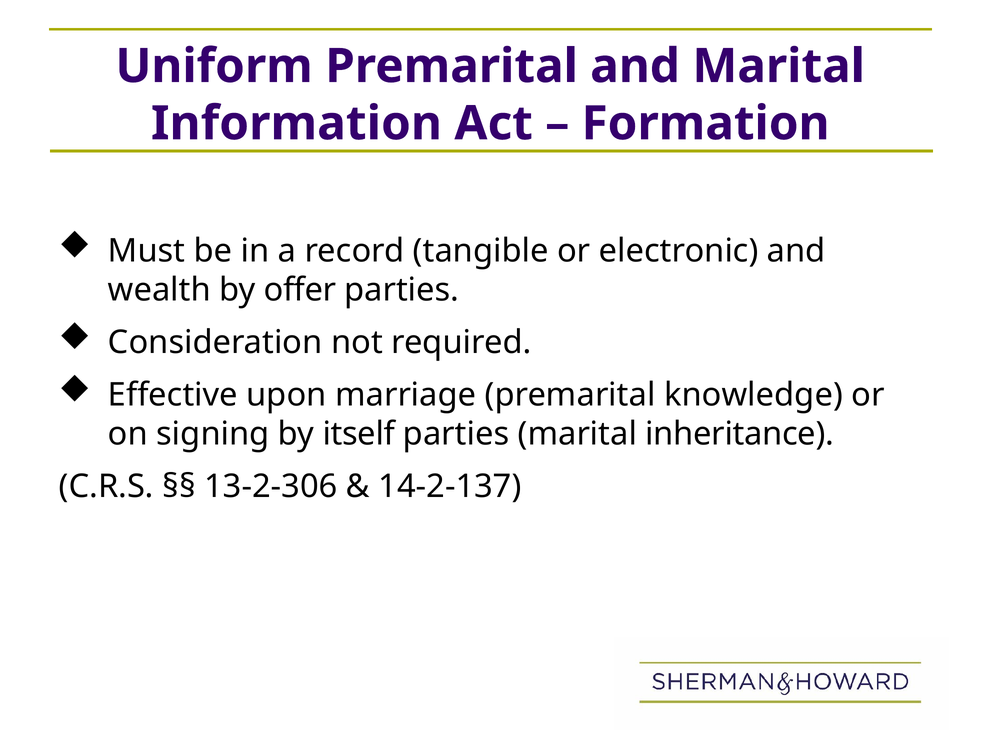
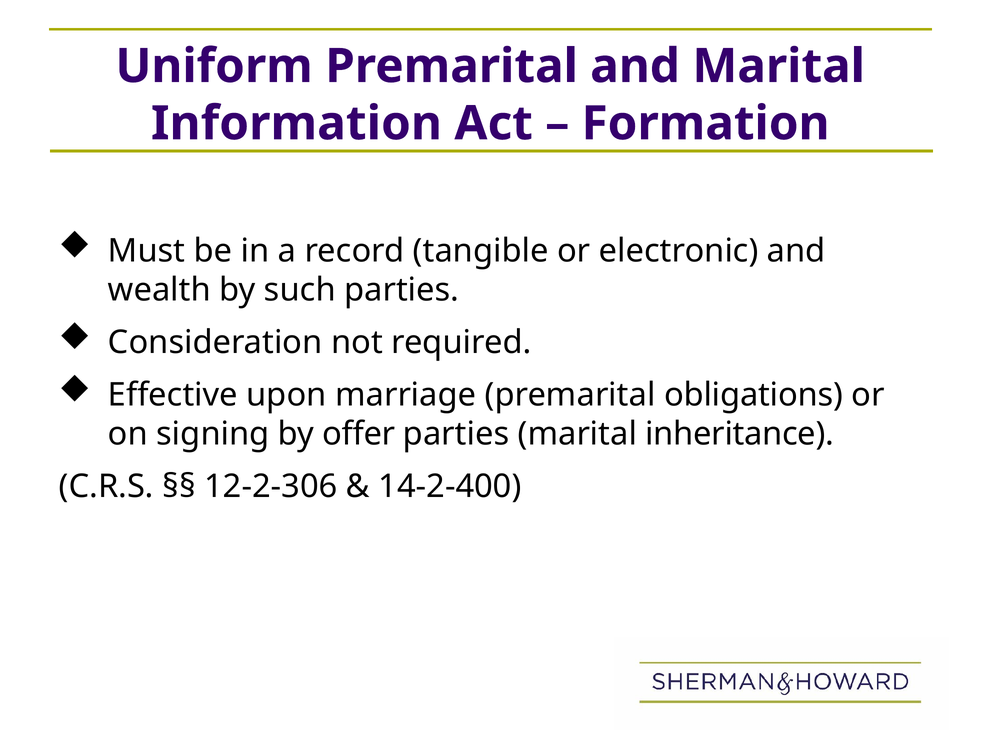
offer: offer -> such
knowledge: knowledge -> obligations
itself: itself -> offer
13-2-306: 13-2-306 -> 12-2-306
14-2-137: 14-2-137 -> 14-2-400
